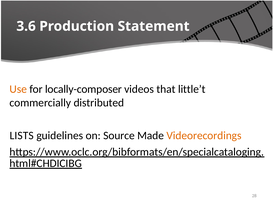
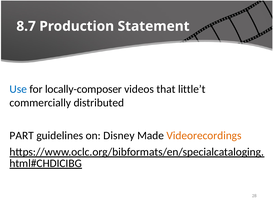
3.6: 3.6 -> 8.7
Use colour: orange -> blue
LISTS: LISTS -> PART
Source: Source -> Disney
